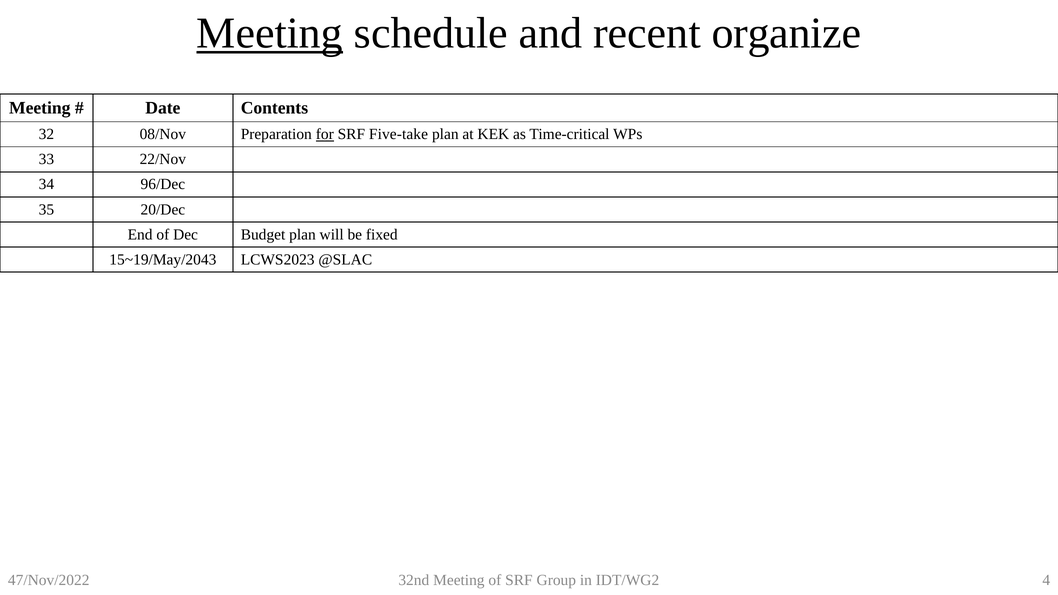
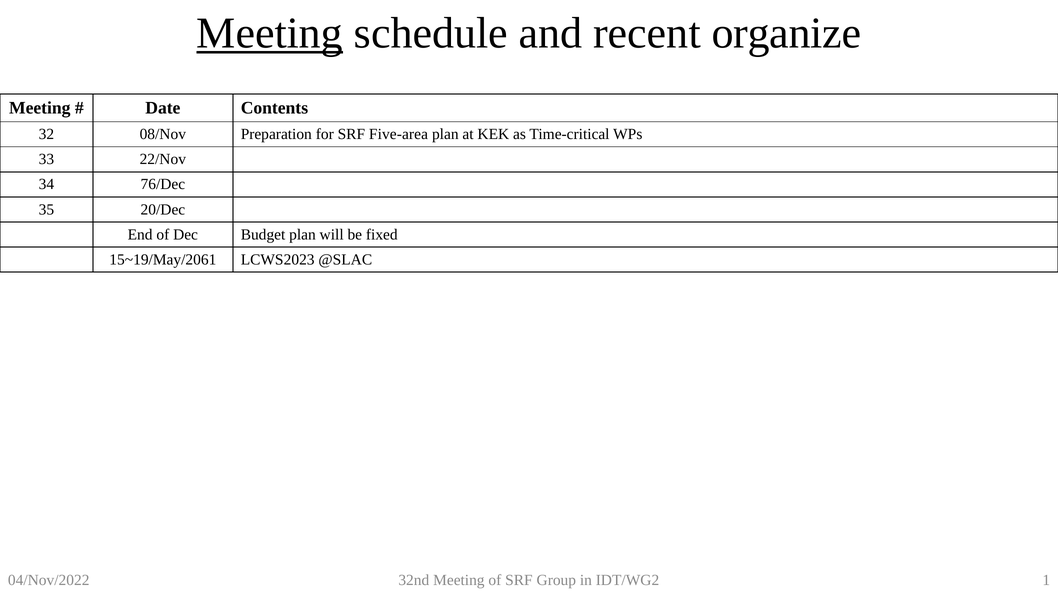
for underline: present -> none
Five-take: Five-take -> Five-area
96/Dec: 96/Dec -> 76/Dec
15~19/May/2043: 15~19/May/2043 -> 15~19/May/2061
47/Nov/2022: 47/Nov/2022 -> 04/Nov/2022
4: 4 -> 1
